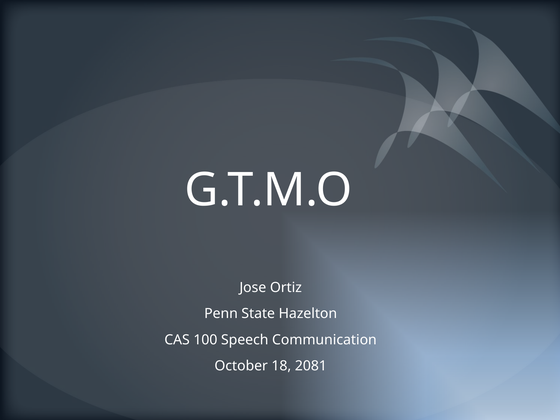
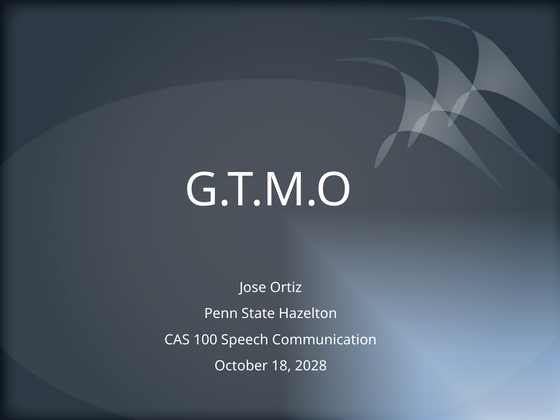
2081: 2081 -> 2028
